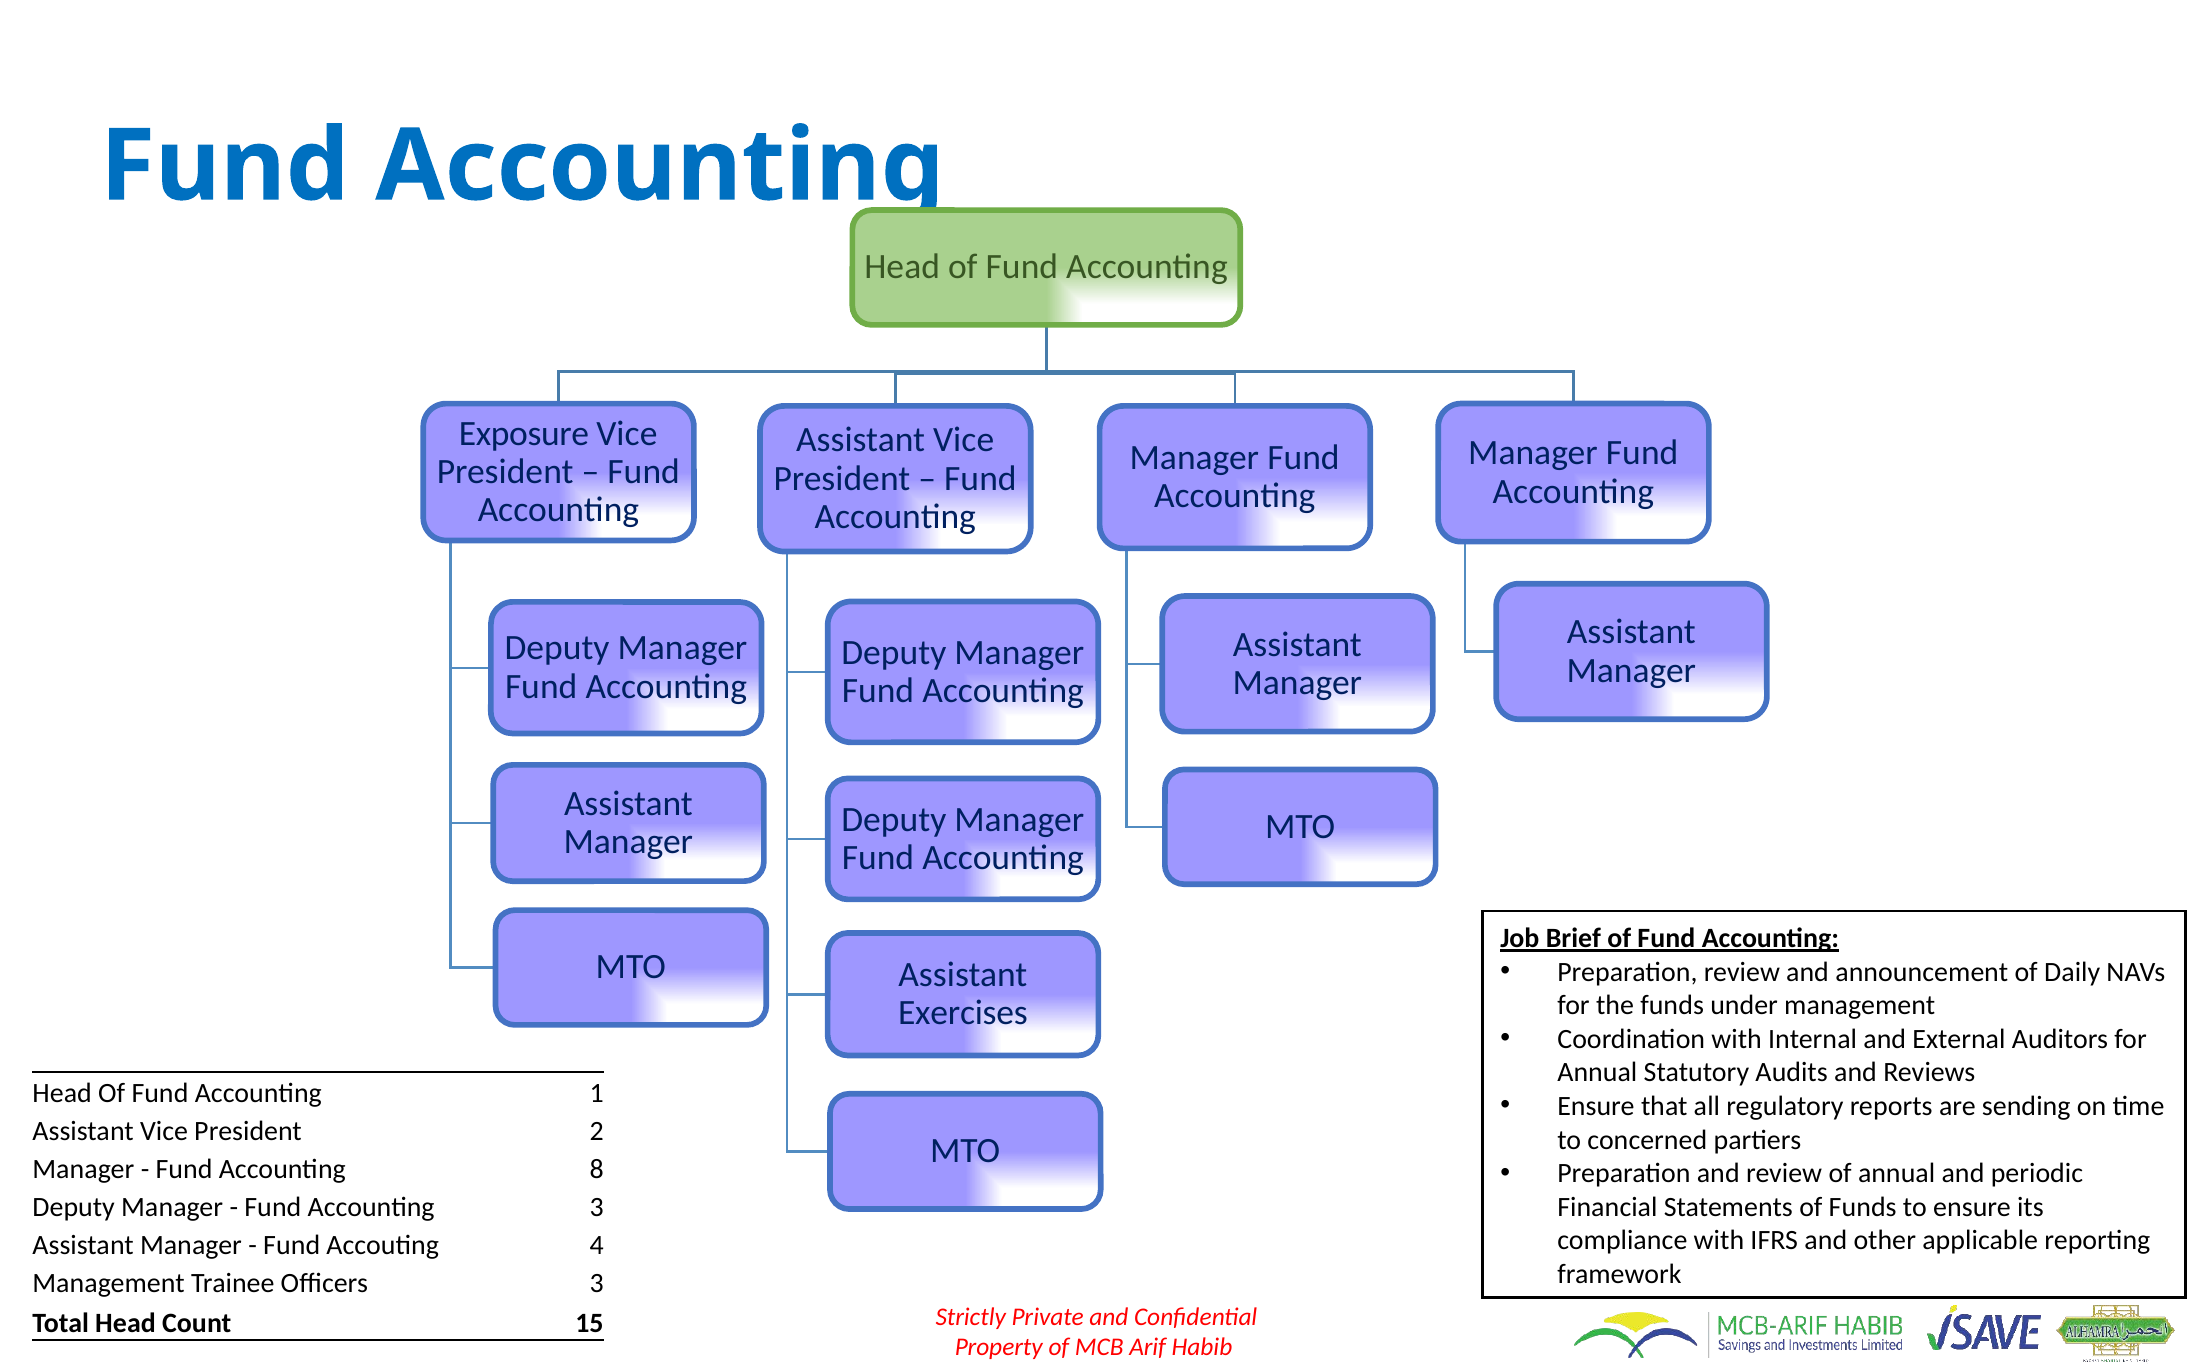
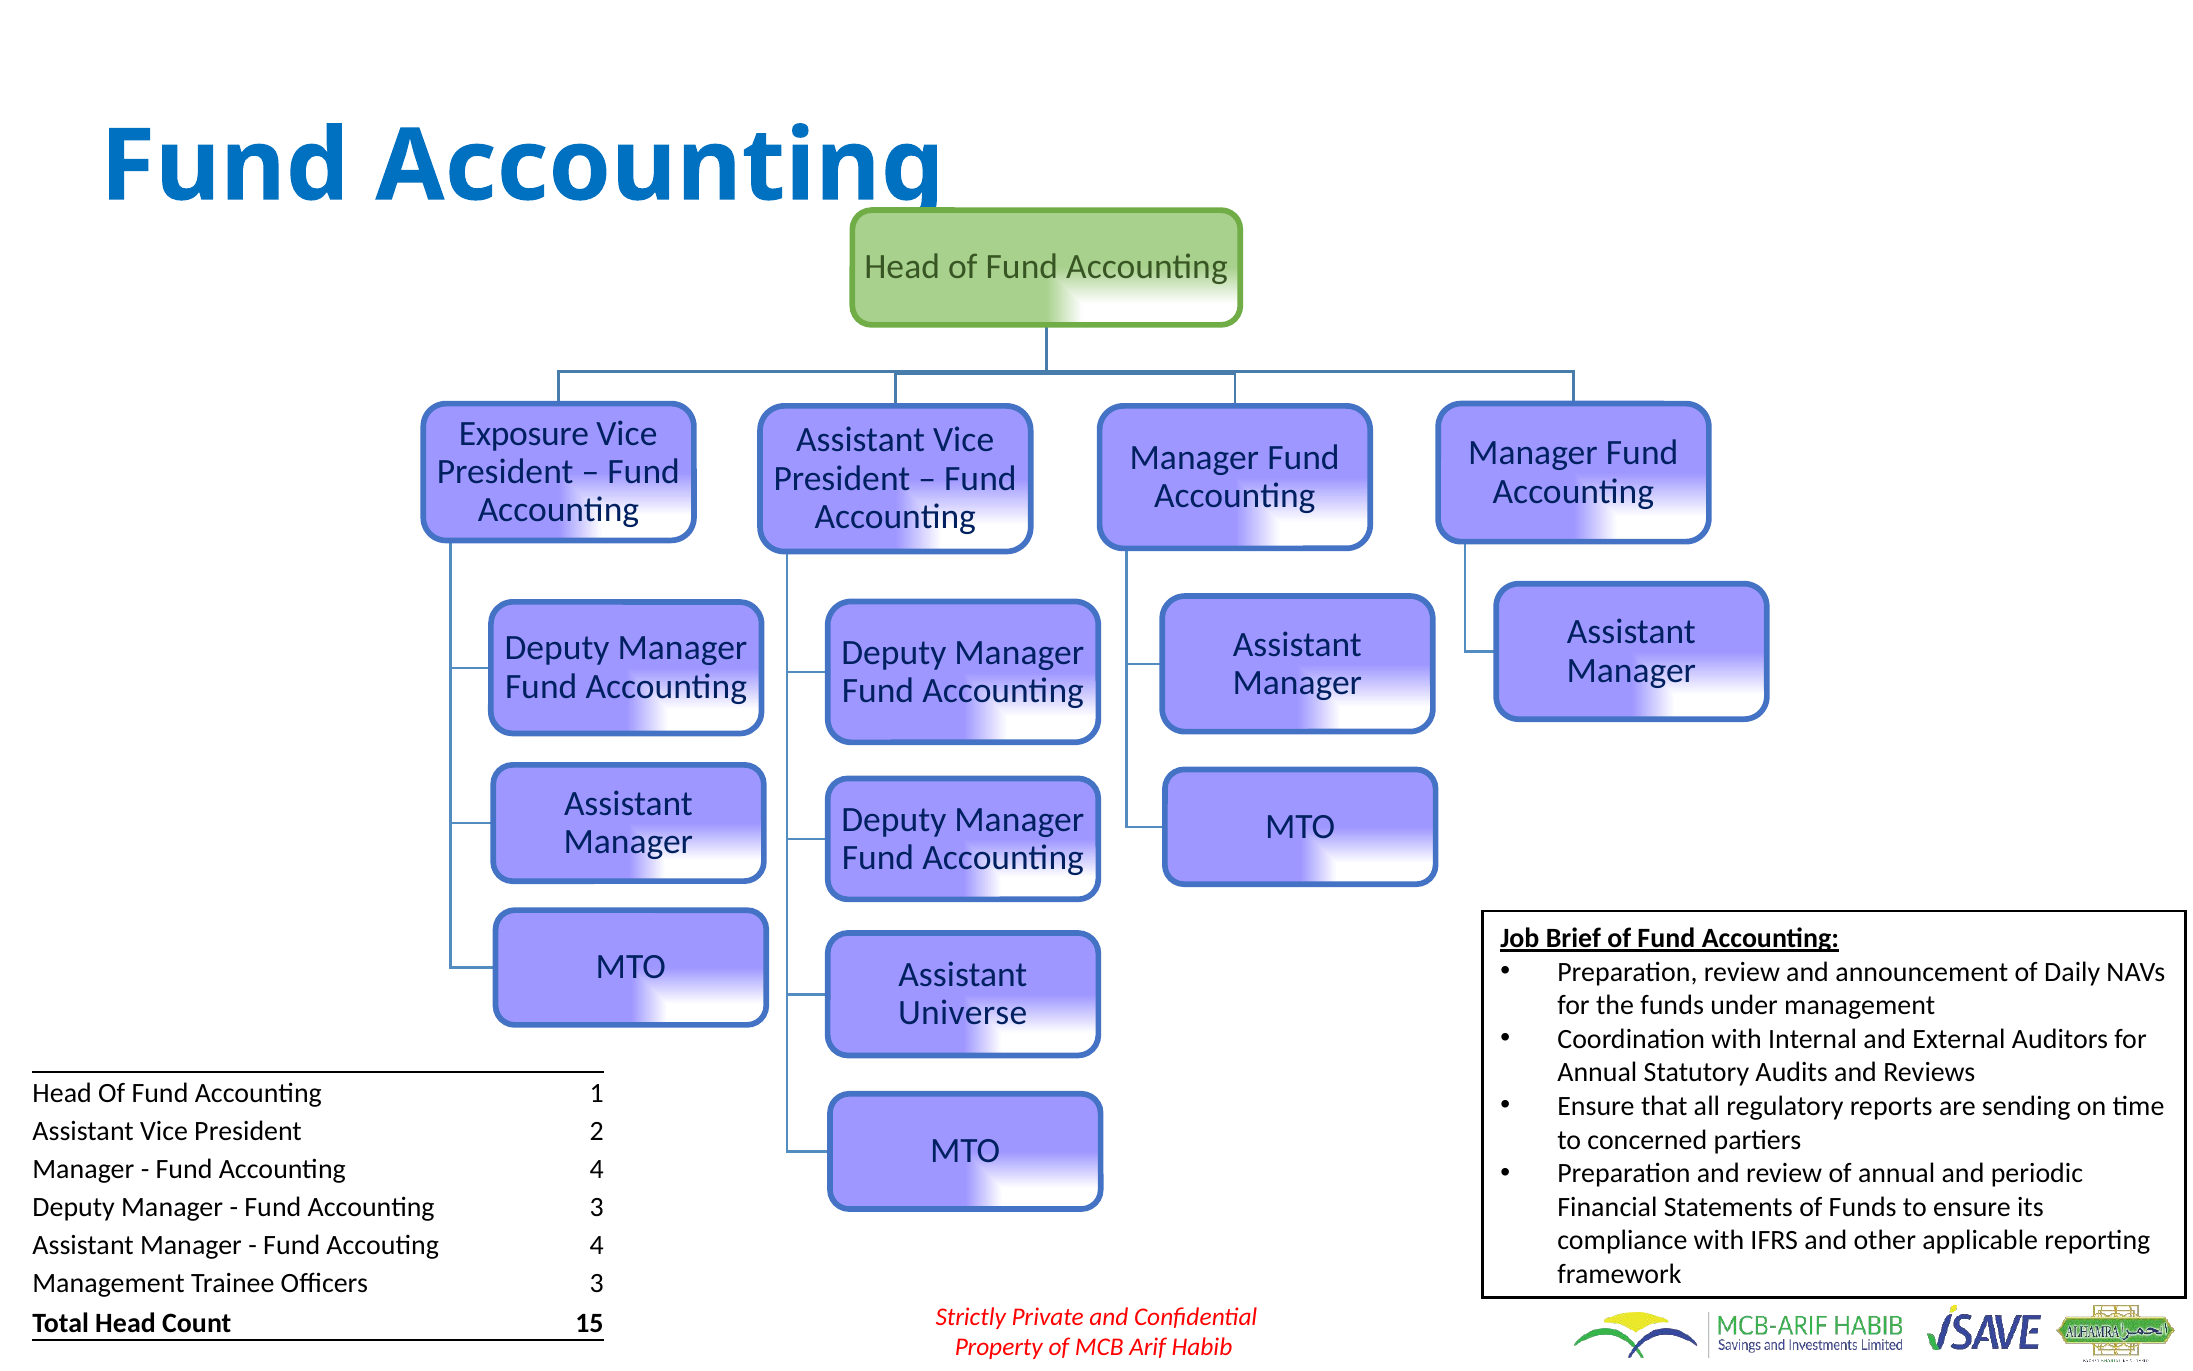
Exercises: Exercises -> Universe
Accounting 8: 8 -> 4
